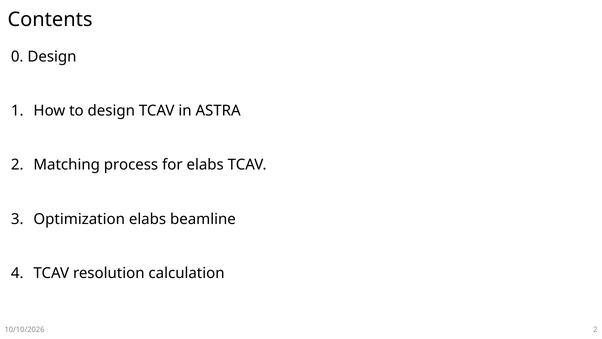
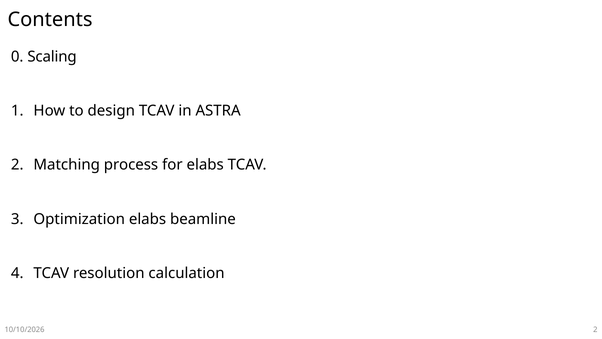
0 Design: Design -> Scaling
